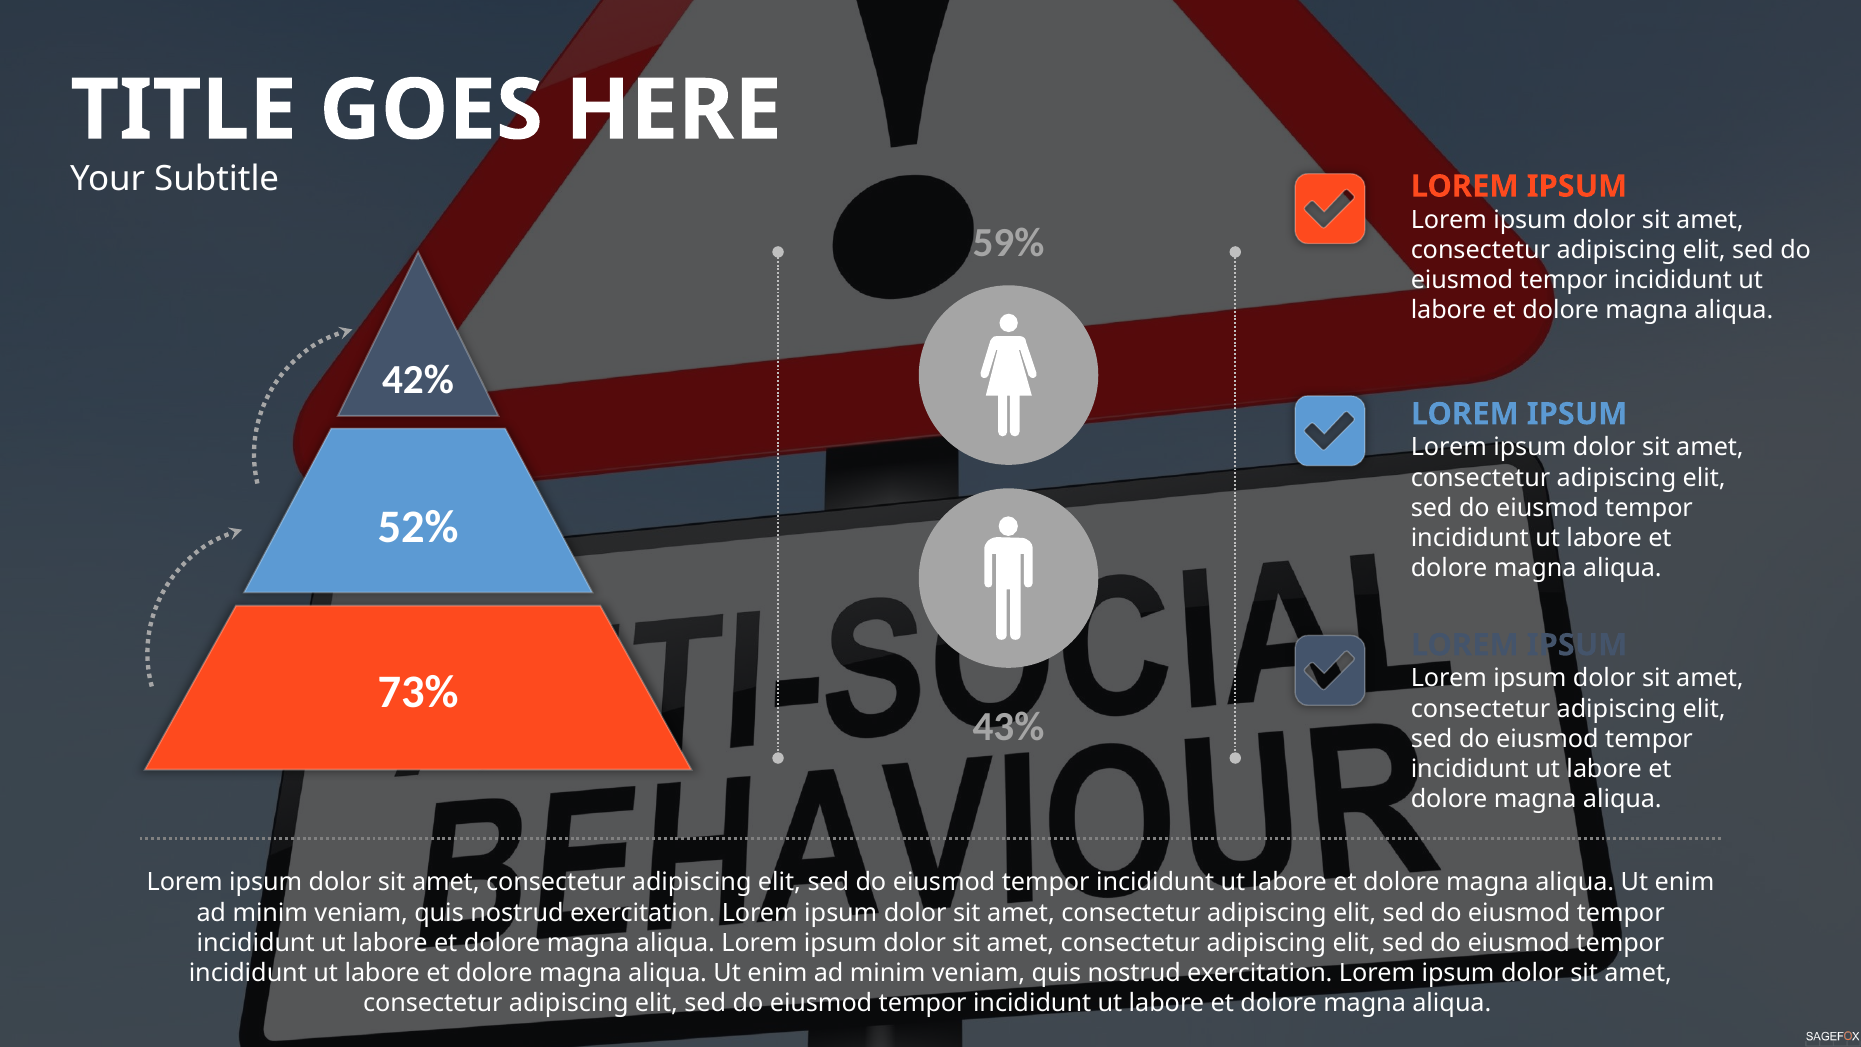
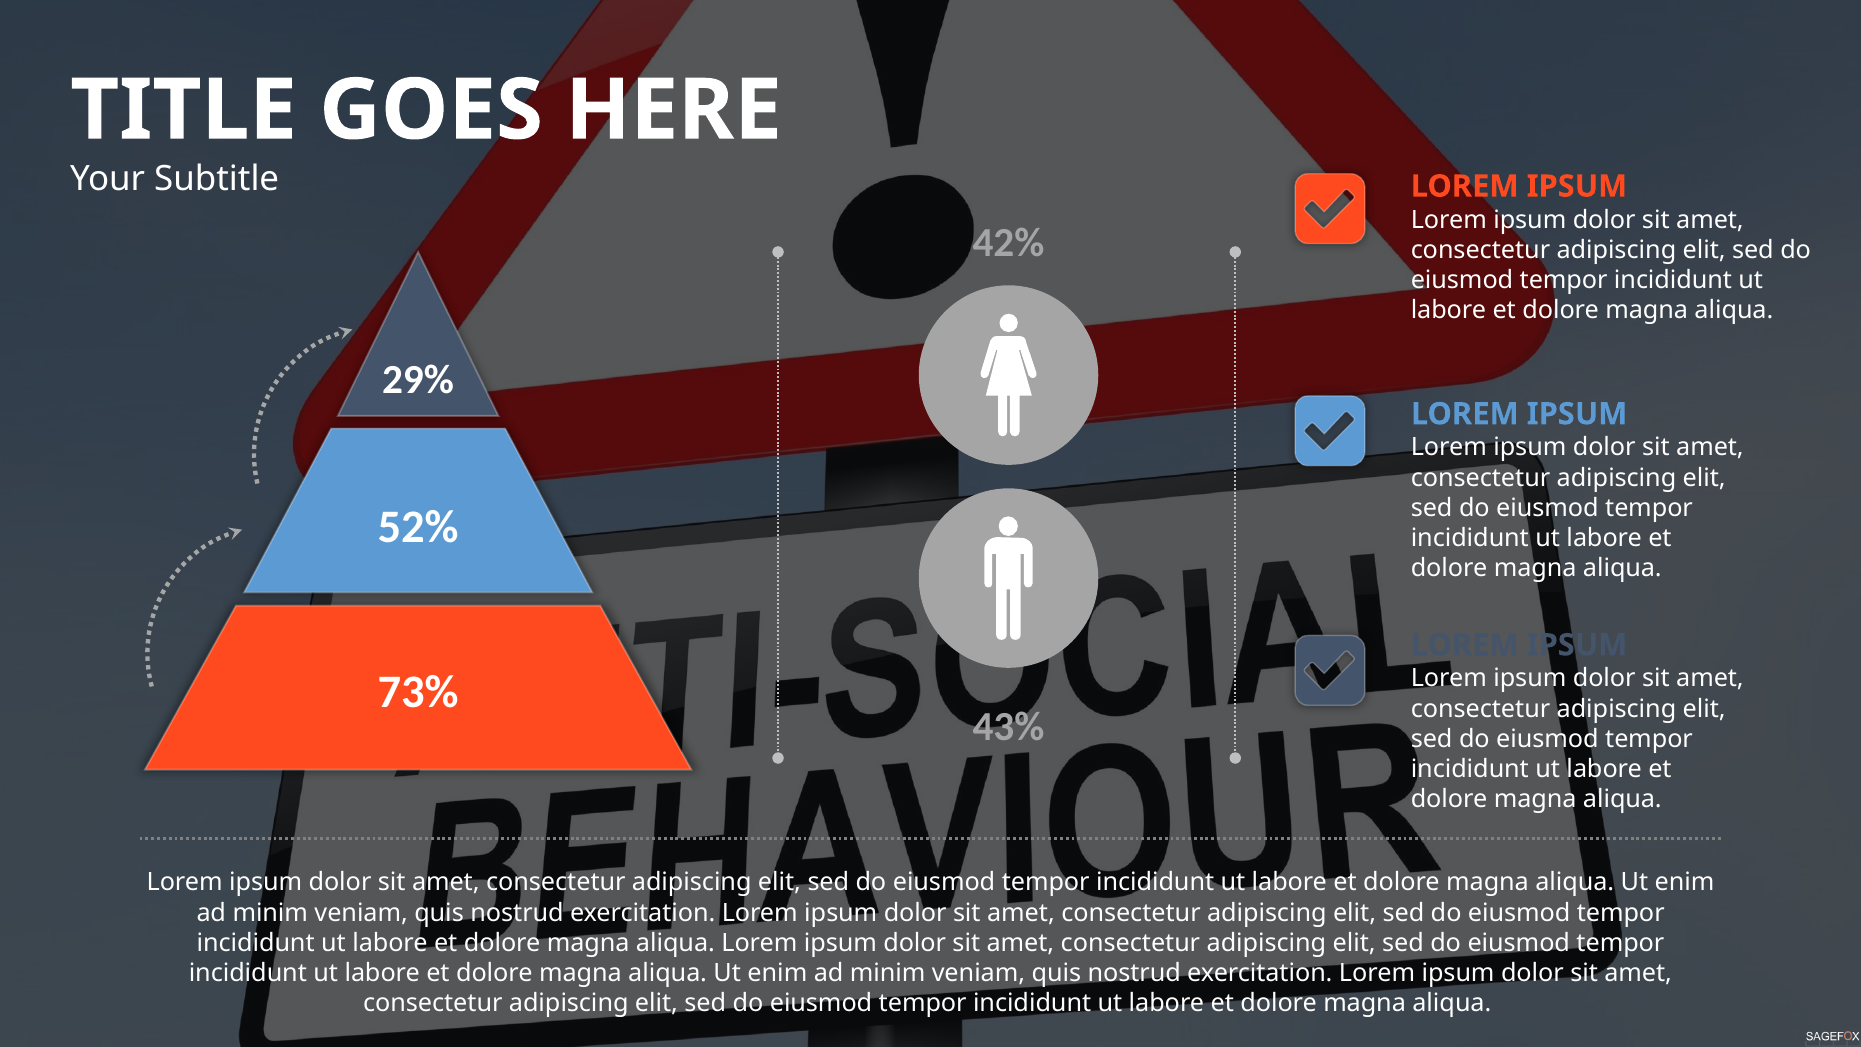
59%: 59% -> 42%
42%: 42% -> 29%
